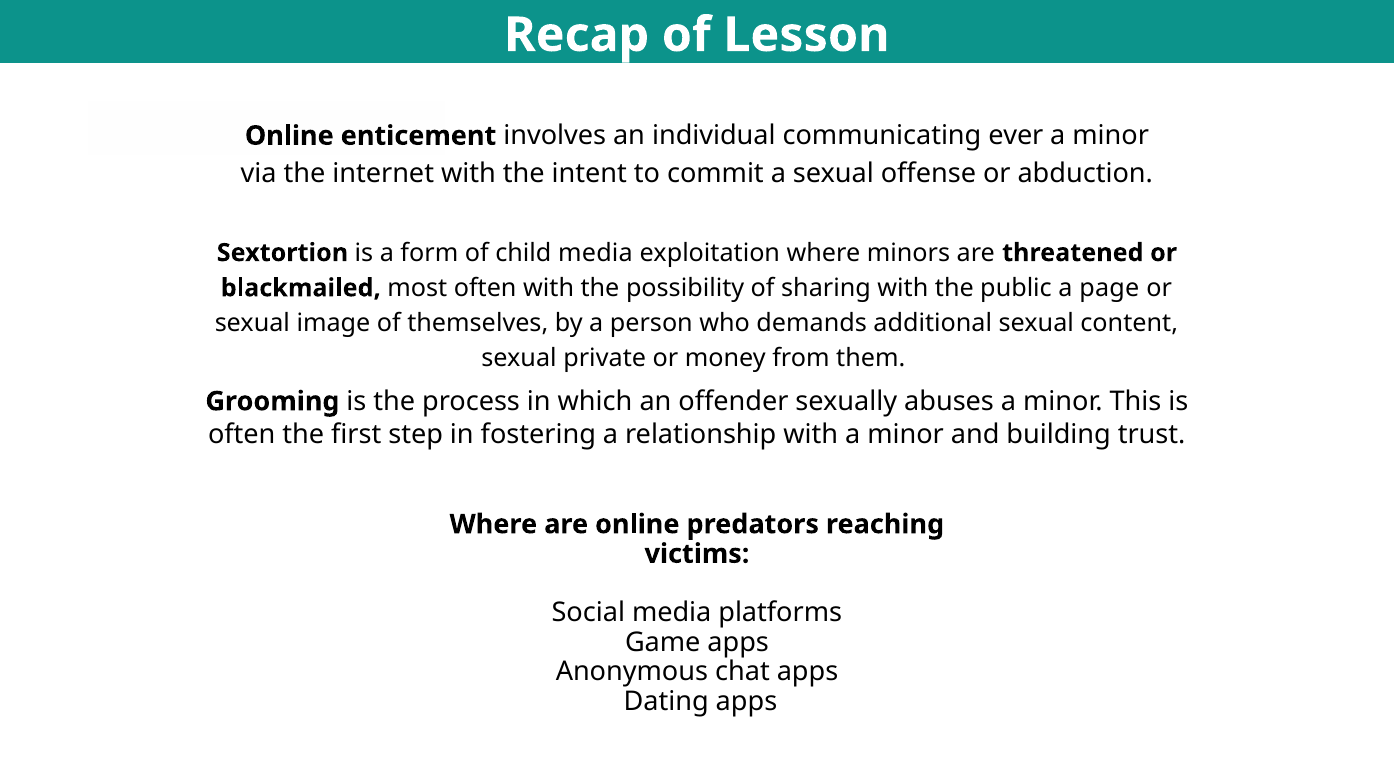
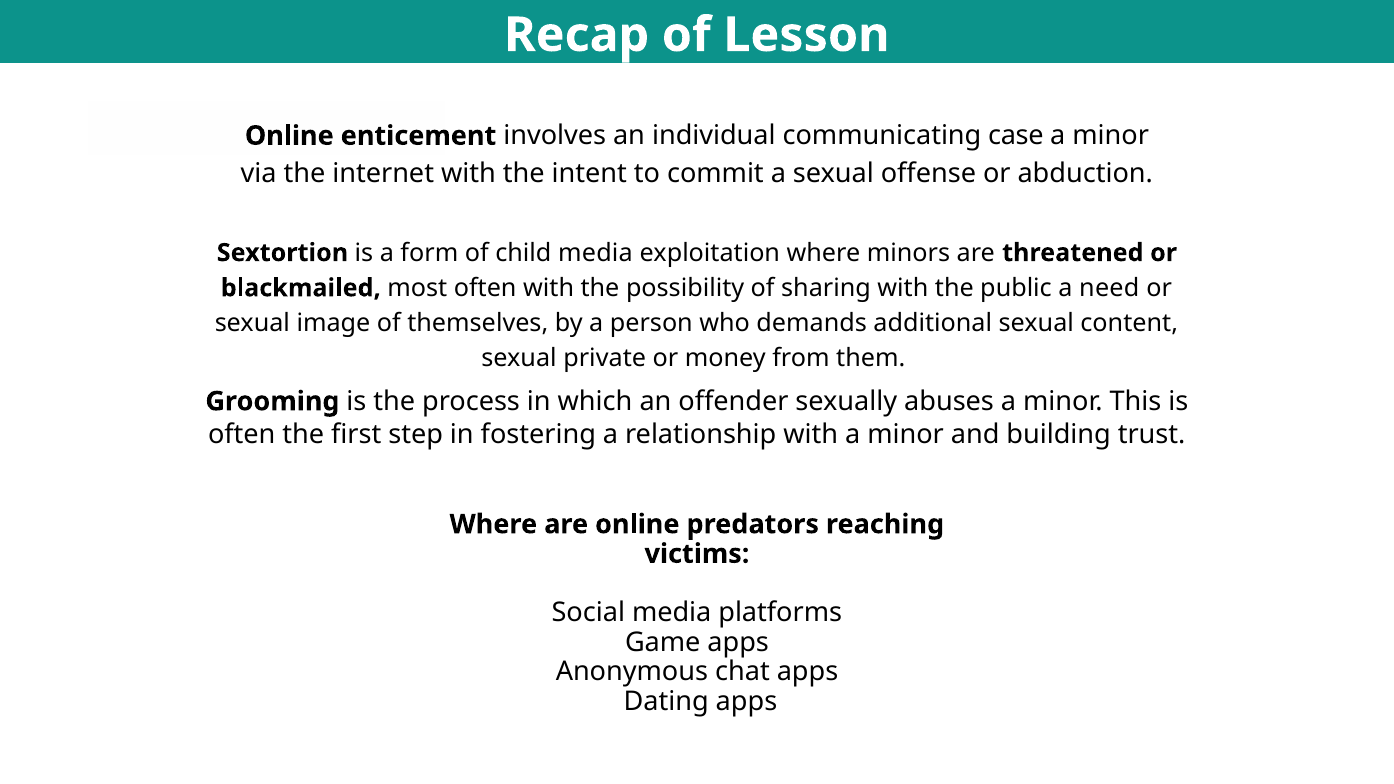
ever: ever -> case
page: page -> need
